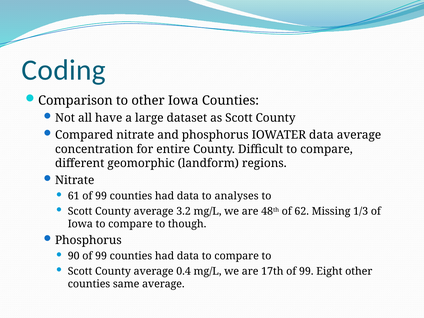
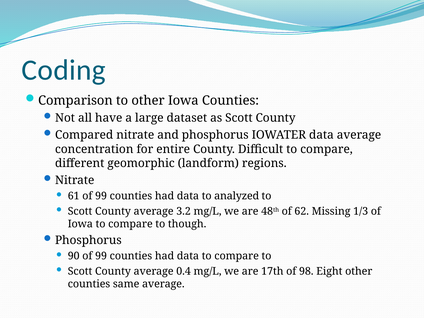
analyses: analyses -> analyzed
17th of 99: 99 -> 98
